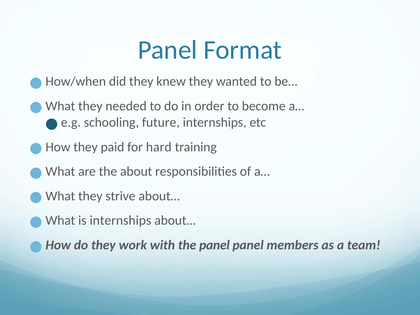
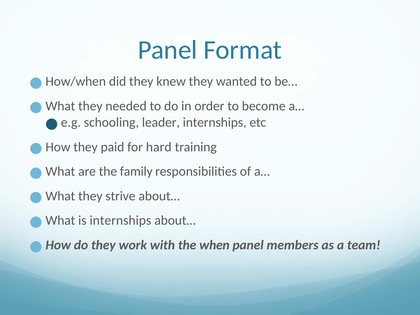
future: future -> leader
about: about -> family
the panel: panel -> when
